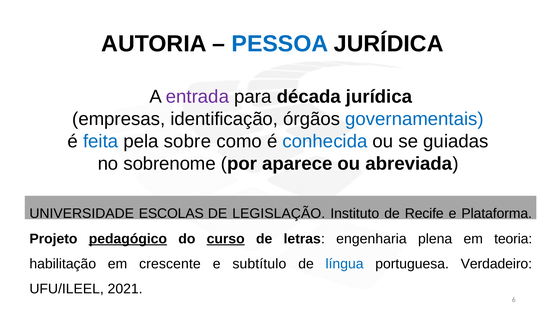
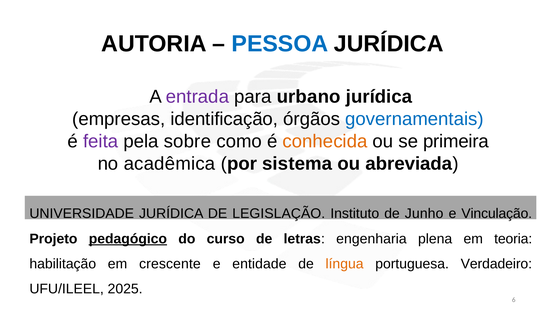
década: década -> urbano
feita colour: blue -> purple
conhecida colour: blue -> orange
guiadas: guiadas -> primeira
sobrenome: sobrenome -> acadêmica
aparece: aparece -> sistema
UNIVERSIDADE ESCOLAS: ESCOLAS -> JURÍDICA
Recife: Recife -> Junho
Plataforma: Plataforma -> Vinculação
curso underline: present -> none
subtítulo: subtítulo -> entidade
língua colour: blue -> orange
2021: 2021 -> 2025
